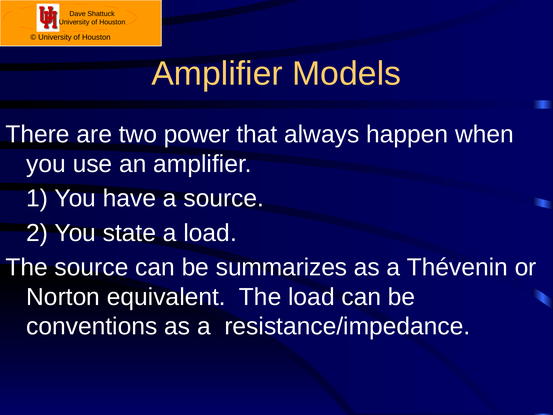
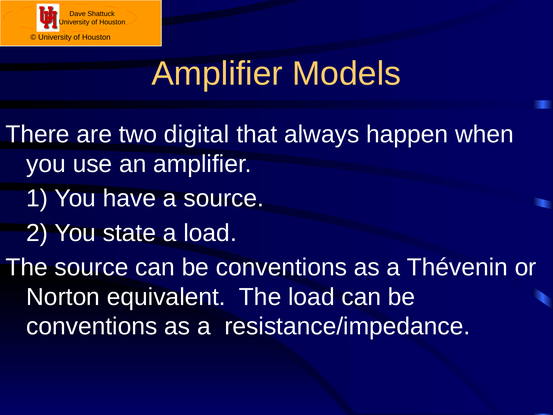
power: power -> digital
source can be summarizes: summarizes -> conventions
